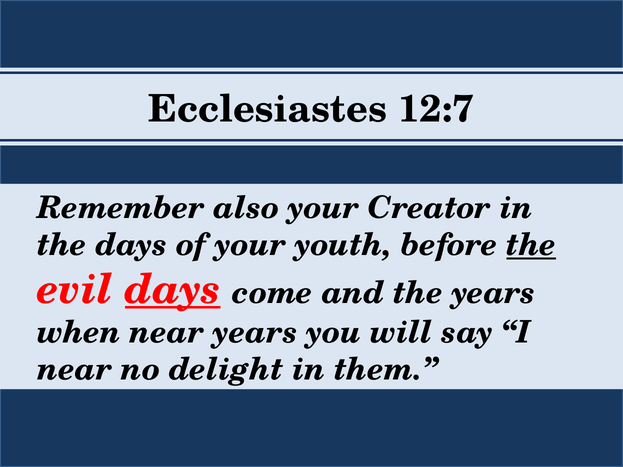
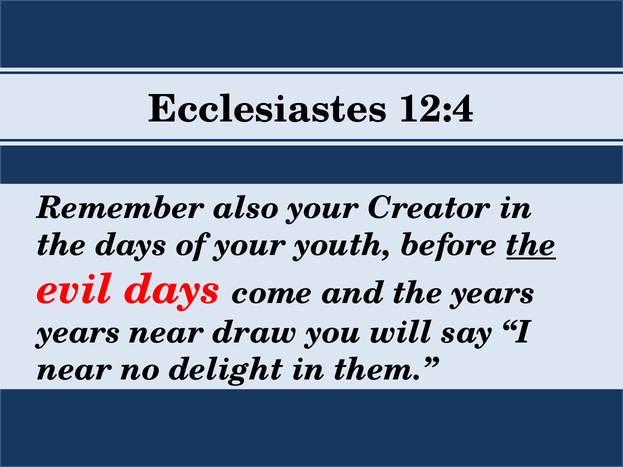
12:7: 12:7 -> 12:4
days at (173, 290) underline: present -> none
when at (79, 332): when -> years
near years: years -> draw
